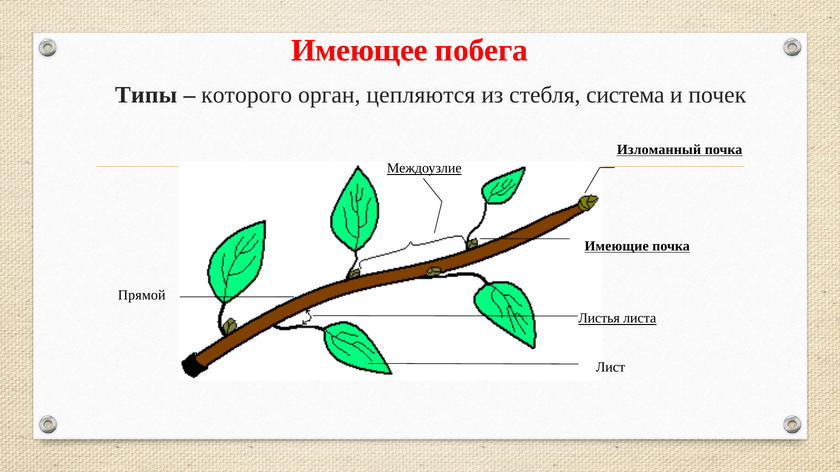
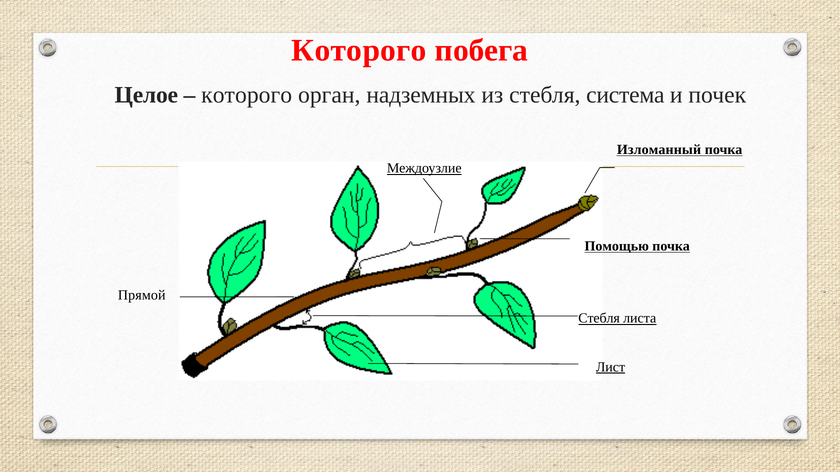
Имеющее at (359, 50): Имеющее -> Которого
Типы: Типы -> Целое
цепляются: цепляются -> надземных
Имеющие: Имеющие -> Помощью
Листья at (599, 319): Листья -> Стебля
Лист underline: none -> present
